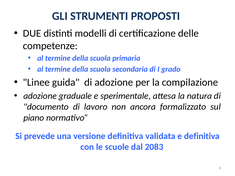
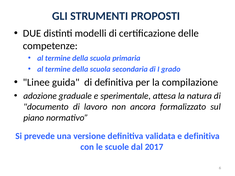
di adozione: adozione -> definitiva
2083: 2083 -> 2017
